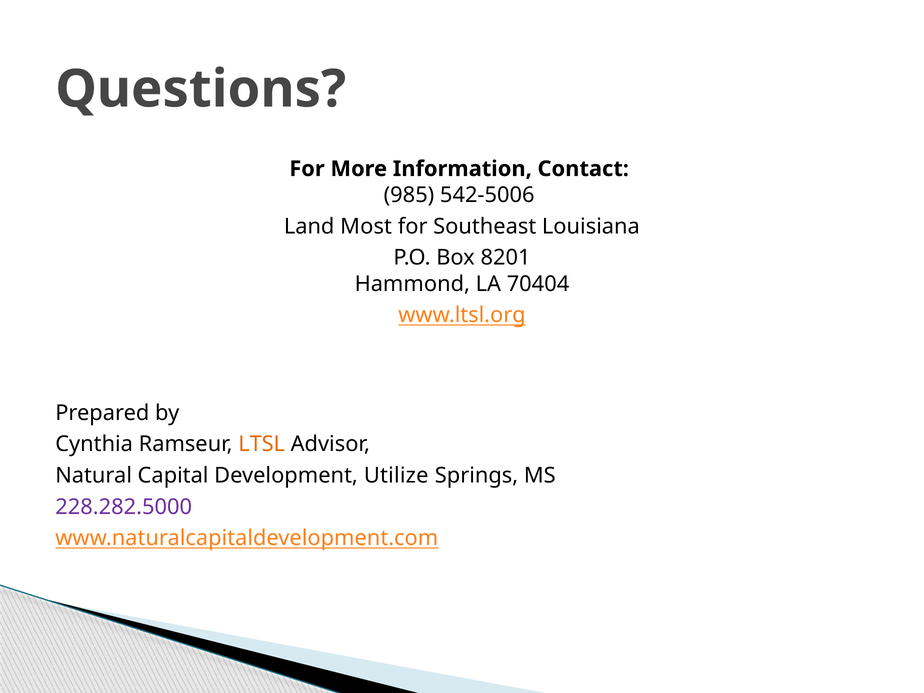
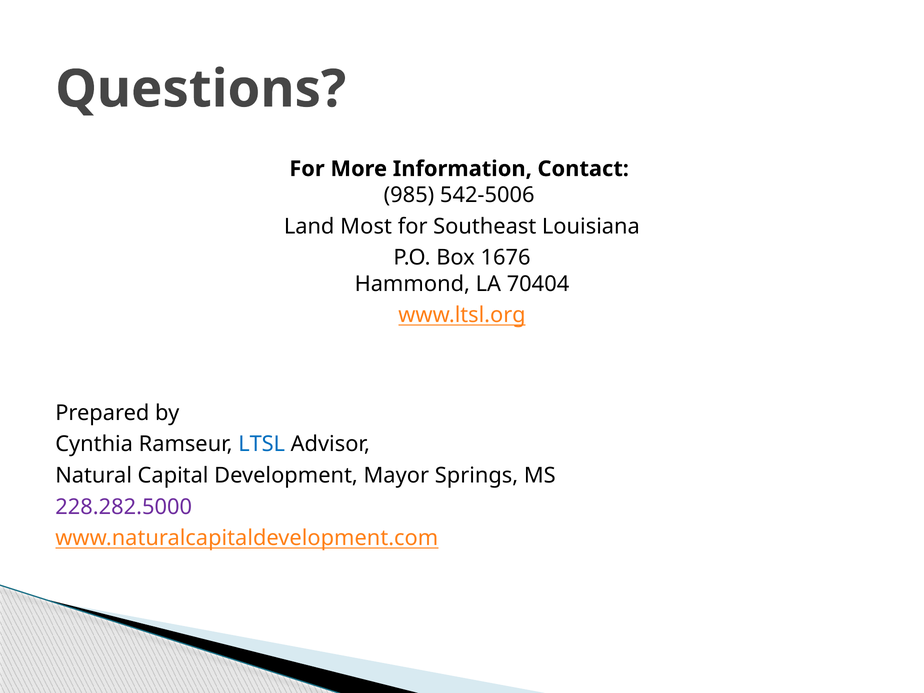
8201: 8201 -> 1676
LTSL colour: orange -> blue
Utilize: Utilize -> Mayor
